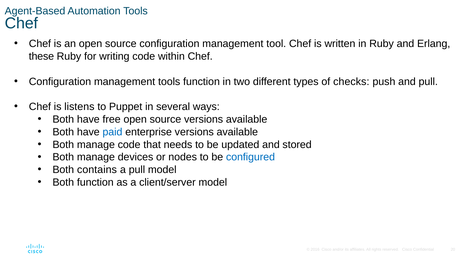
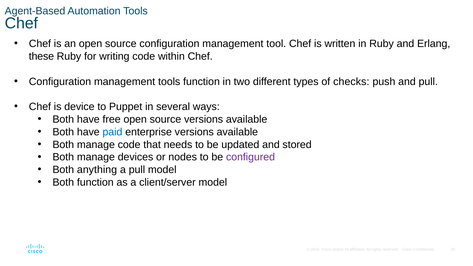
listens: listens -> device
configured colour: blue -> purple
contains: contains -> anything
